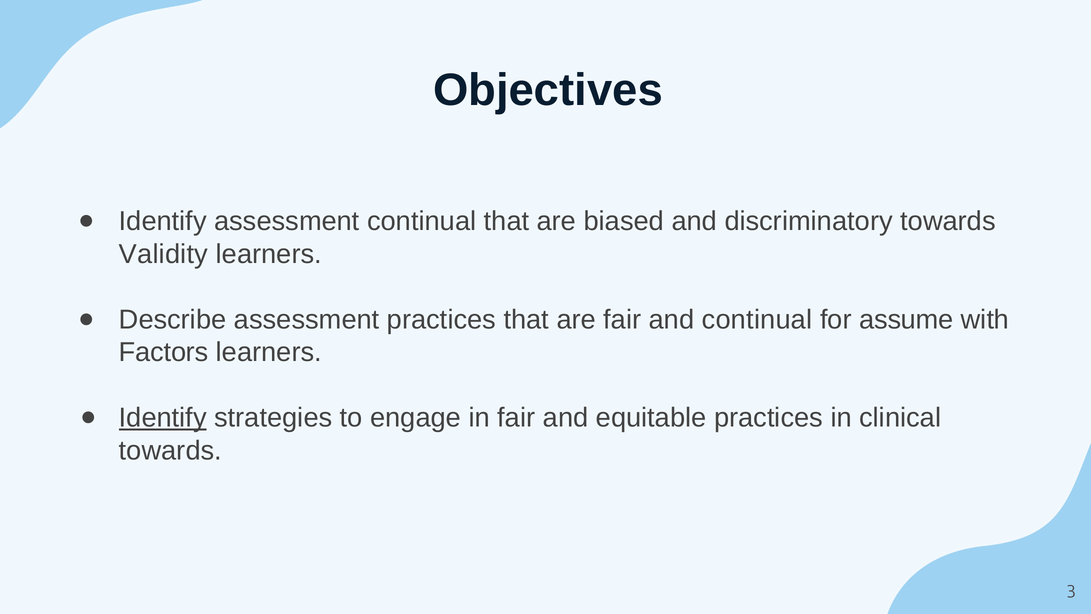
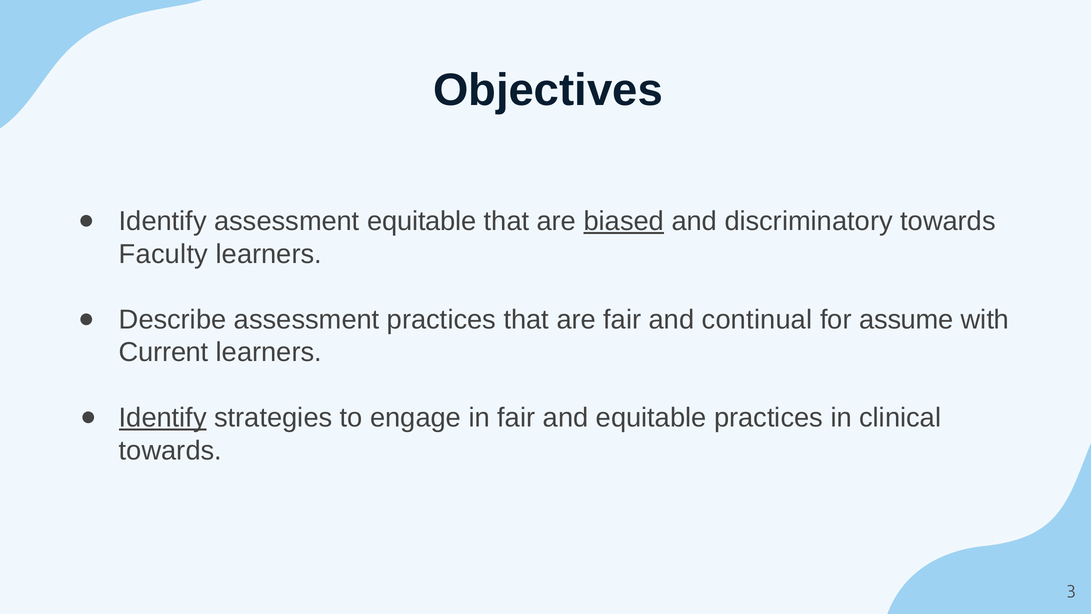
assessment continual: continual -> equitable
biased underline: none -> present
Validity: Validity -> Faculty
Factors: Factors -> Current
